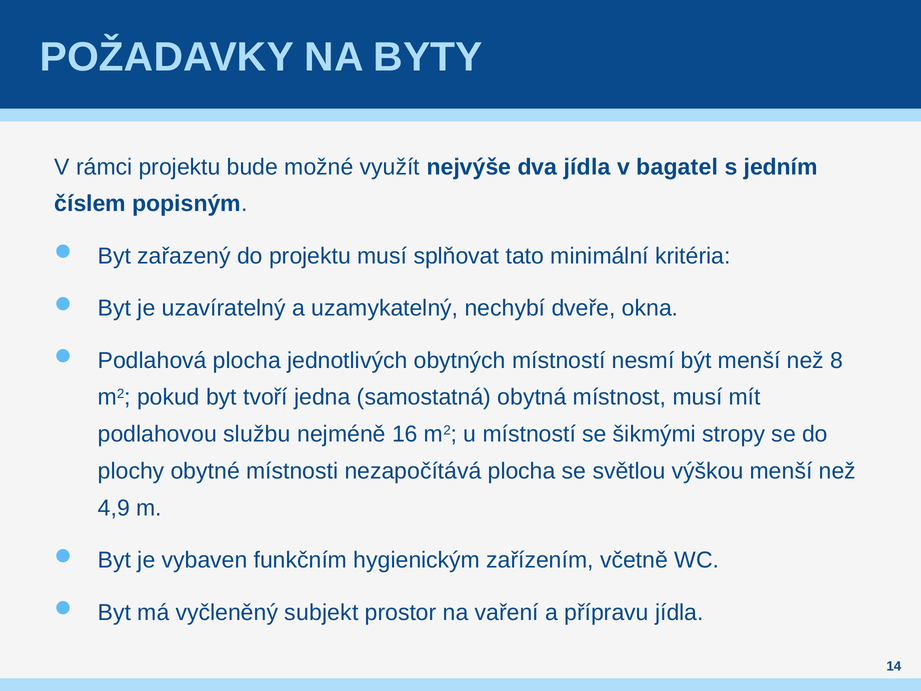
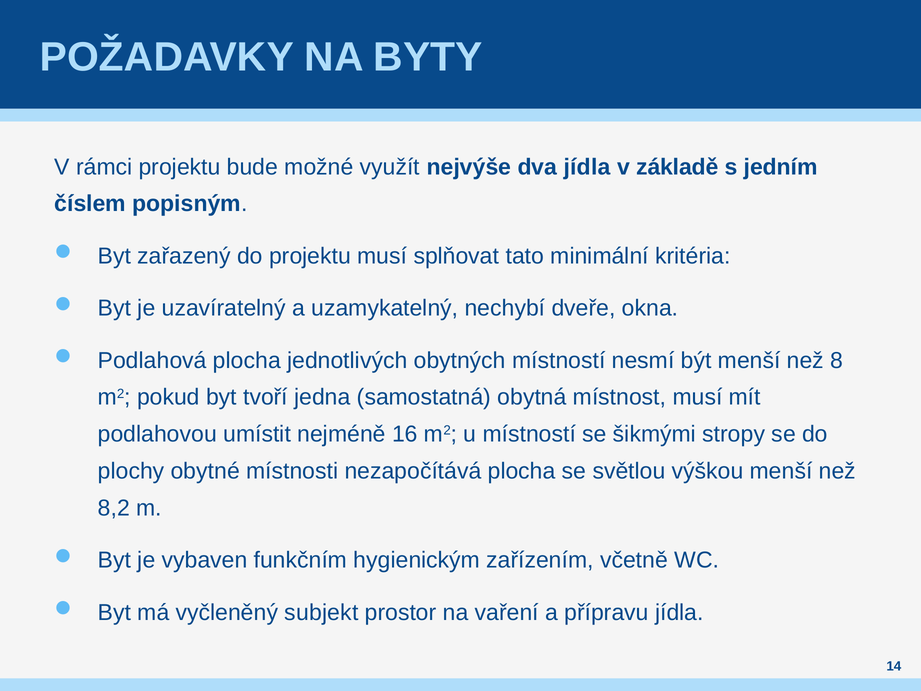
bagatel: bagatel -> základě
službu: službu -> umístit
4,9: 4,9 -> 8,2
